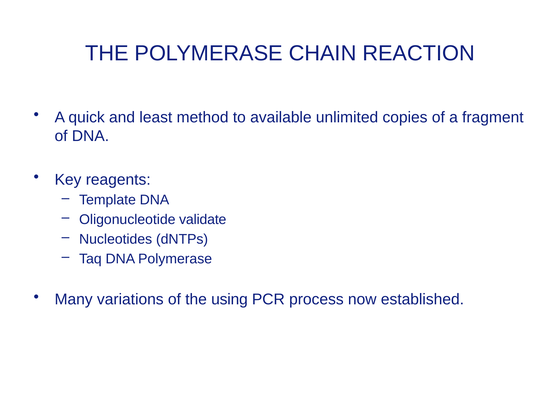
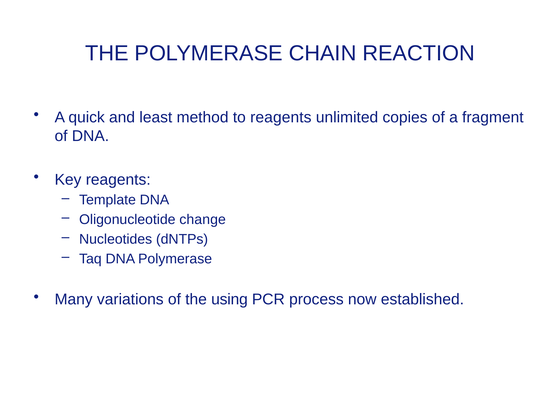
to available: available -> reagents
validate: validate -> change
